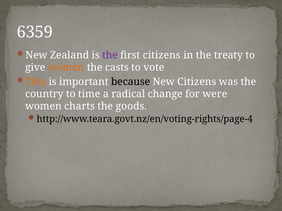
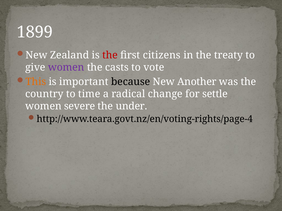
6359: 6359 -> 1899
the at (110, 55) colour: purple -> red
women at (66, 67) colour: orange -> purple
New Citizens: Citizens -> Another
were: were -> settle
charts: charts -> severe
goods: goods -> under
